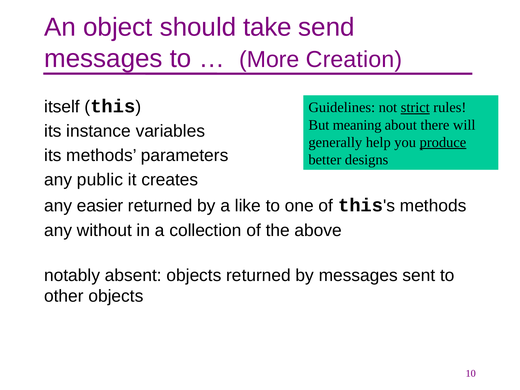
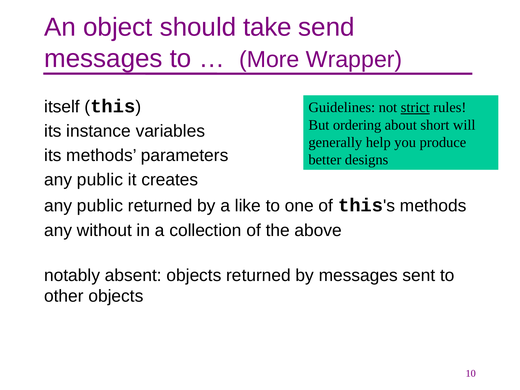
Creation: Creation -> Wrapper
meaning: meaning -> ordering
there: there -> short
produce underline: present -> none
easier at (100, 206): easier -> public
